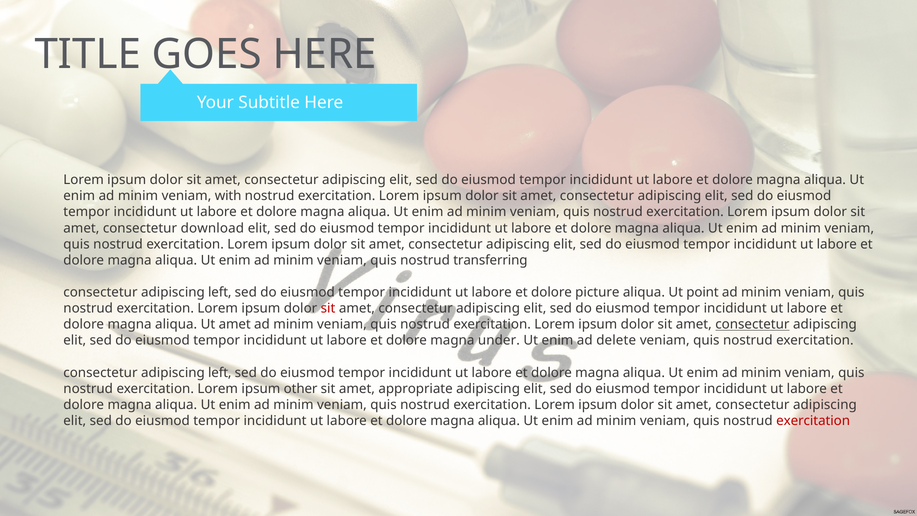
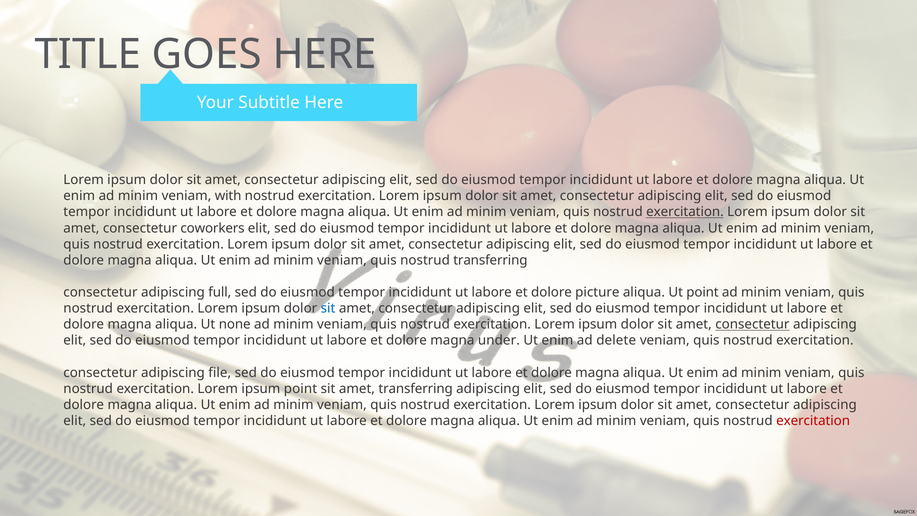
exercitation at (685, 212) underline: none -> present
download: download -> coworkers
left at (220, 292): left -> full
sit at (328, 308) colour: red -> blue
Ut amet: amet -> none
left at (220, 373): left -> file
ipsum other: other -> point
amet appropriate: appropriate -> transferring
